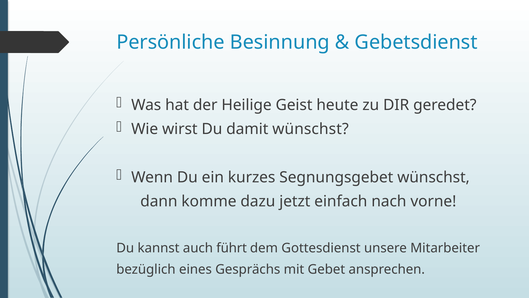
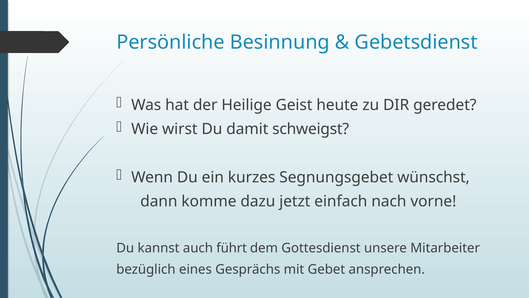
damit wünschst: wünschst -> schweigst
